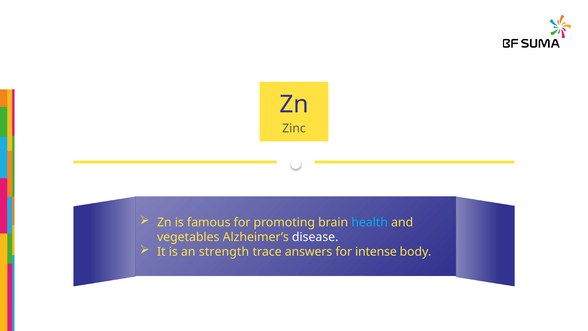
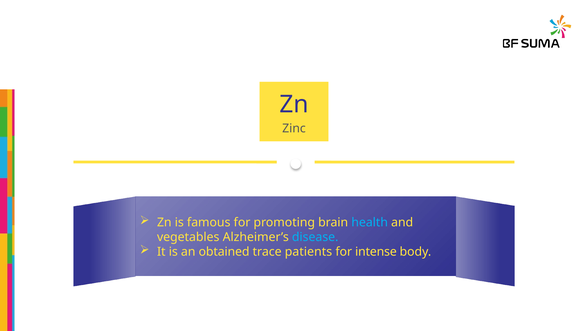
disease colour: white -> light blue
strength: strength -> obtained
answers: answers -> patients
